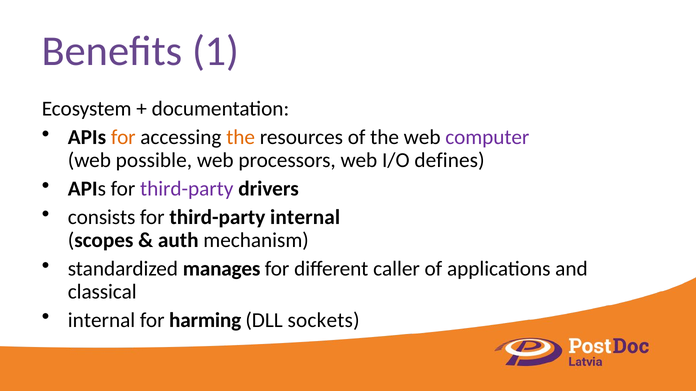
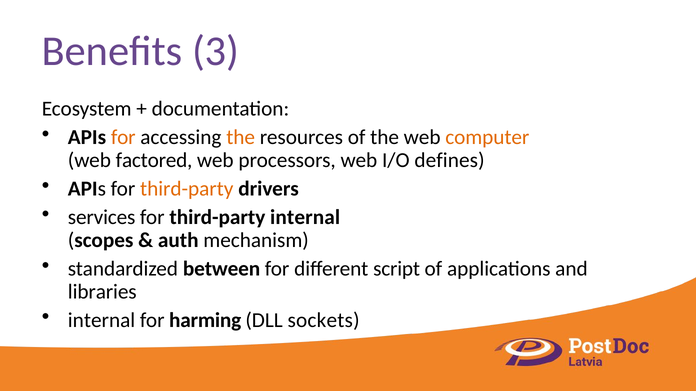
1: 1 -> 3
computer colour: purple -> orange
possible: possible -> factored
third-party at (187, 189) colour: purple -> orange
consists: consists -> services
manages: manages -> between
caller: caller -> script
classical: classical -> libraries
